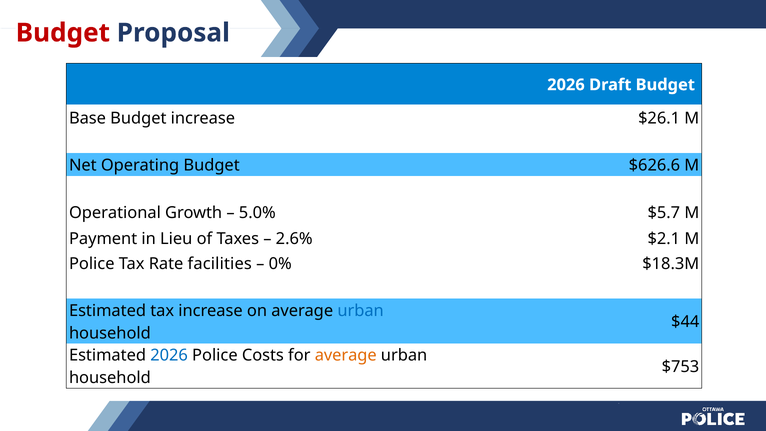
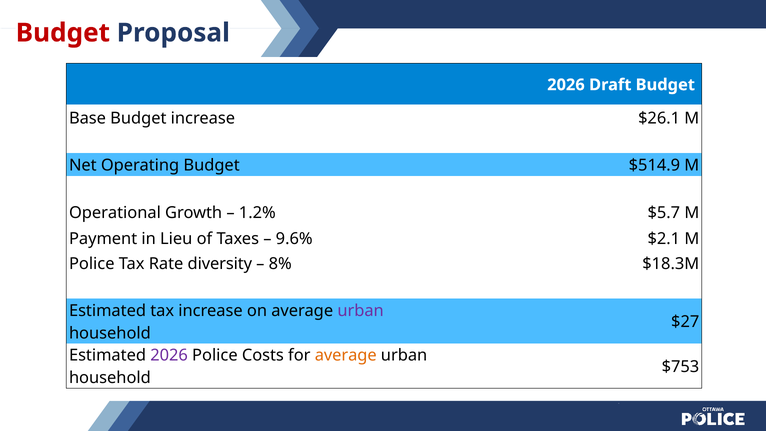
$626.6: $626.6 -> $514.9
5.0%: 5.0% -> 1.2%
2.6%: 2.6% -> 9.6%
facilities: facilities -> diversity
0%: 0% -> 8%
urban at (361, 311) colour: blue -> purple
$44: $44 -> $27
2026 at (169, 355) colour: blue -> purple
